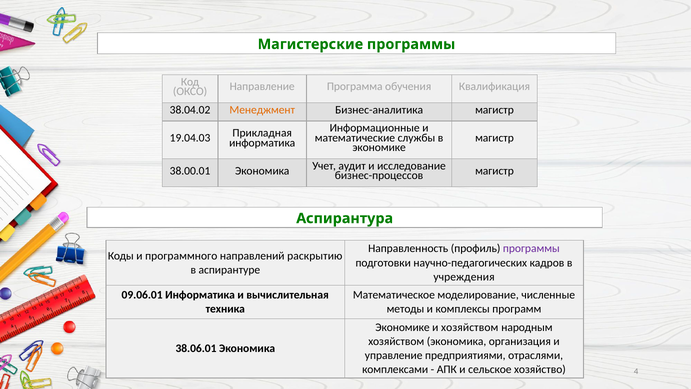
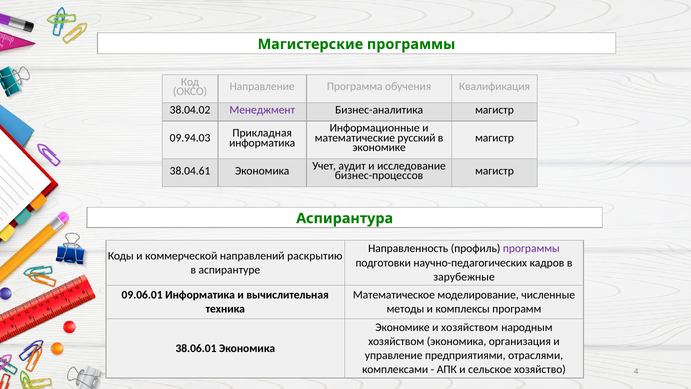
Менеджмент colour: orange -> purple
19.04.03: 19.04.03 -> 09.94.03
службы: службы -> русский
38.00.01: 38.00.01 -> 38.04.61
программного: программного -> коммерческой
учреждения: учреждения -> зарубежные
